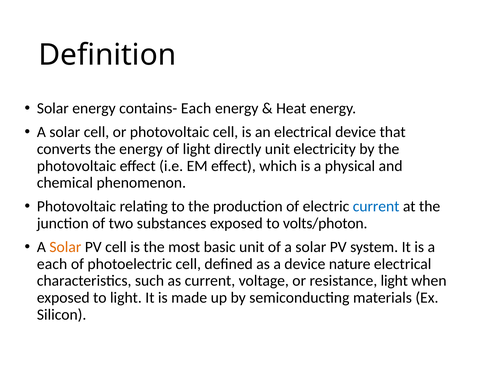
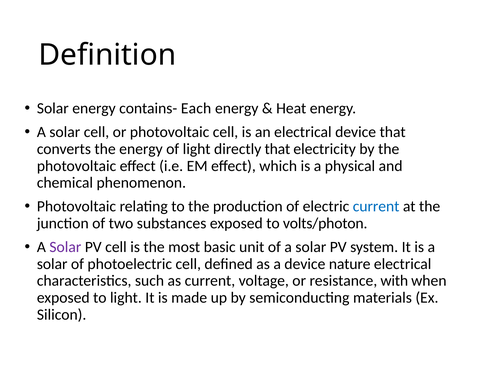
directly unit: unit -> that
Solar at (65, 247) colour: orange -> purple
each at (52, 264): each -> solar
resistance light: light -> with
